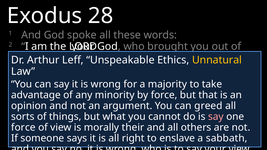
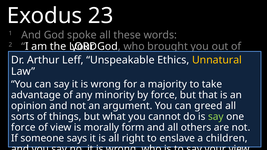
28: 28 -> 23
say at (216, 117) colour: pink -> light green
their: their -> form
sabbath: sabbath -> children
